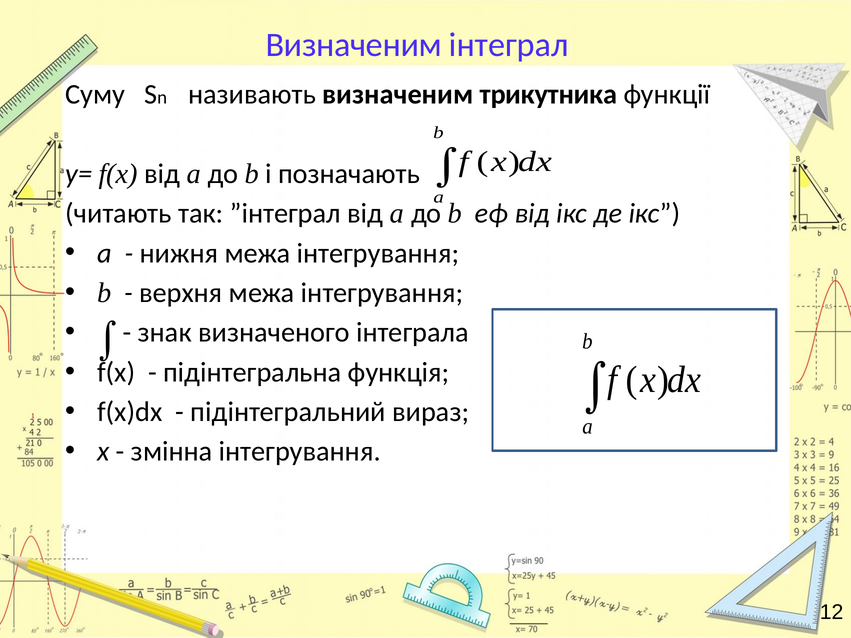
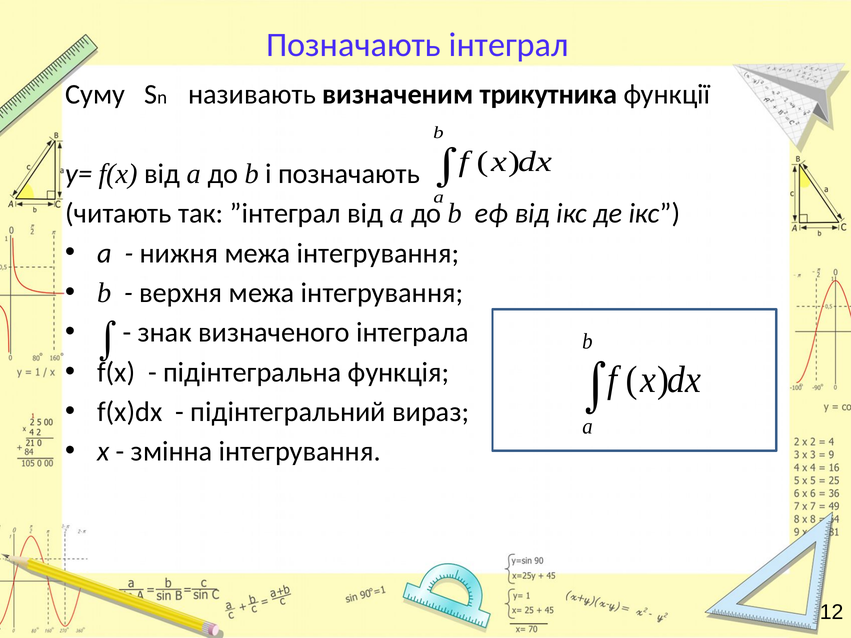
Визначеним at (354, 45): Визначеним -> Позначають
